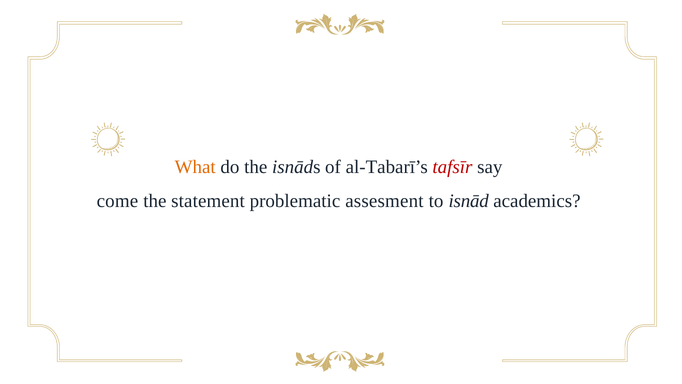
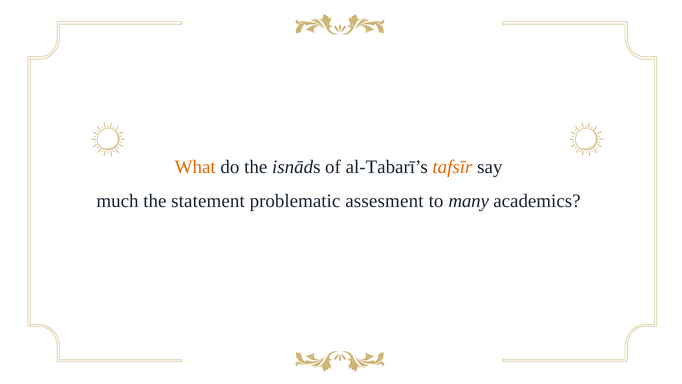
tafsīr colour: red -> orange
come: come -> much
isnād: isnād -> many
